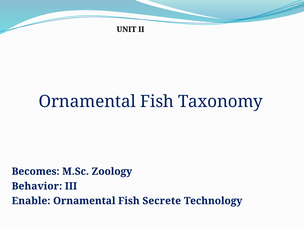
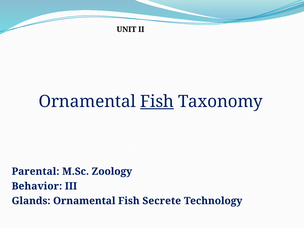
Fish at (157, 101) underline: none -> present
Becomes: Becomes -> Parental
Enable: Enable -> Glands
